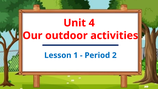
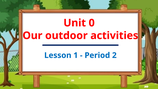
4: 4 -> 0
